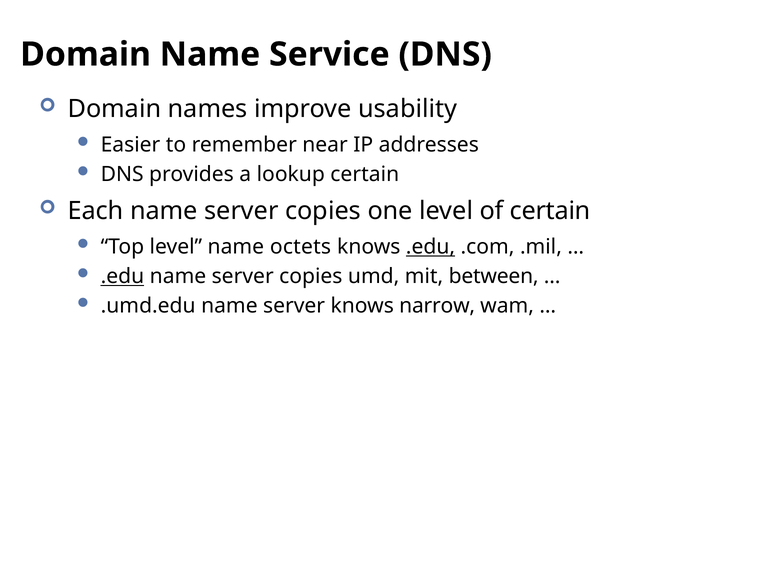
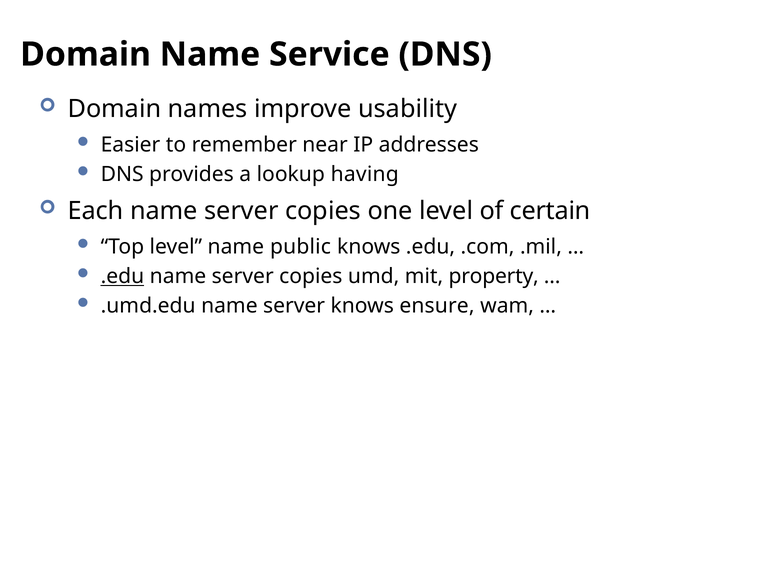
lookup certain: certain -> having
octets: octets -> public
.edu at (430, 247) underline: present -> none
between: between -> property
narrow: narrow -> ensure
